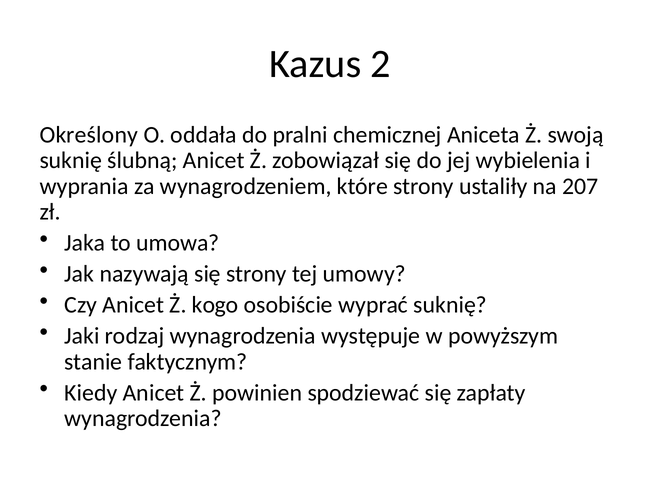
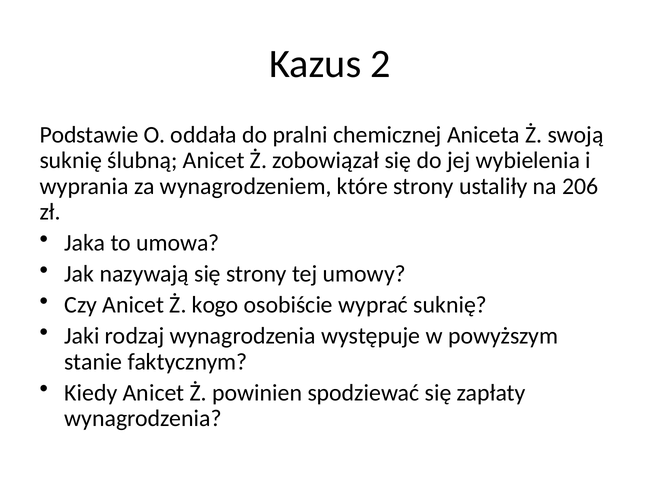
Określony: Określony -> Podstawie
207: 207 -> 206
